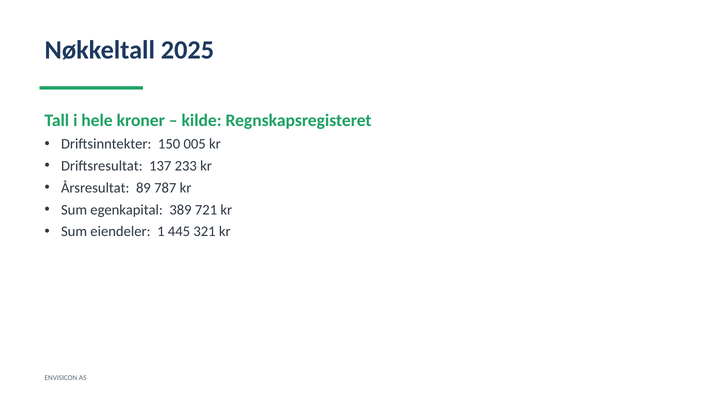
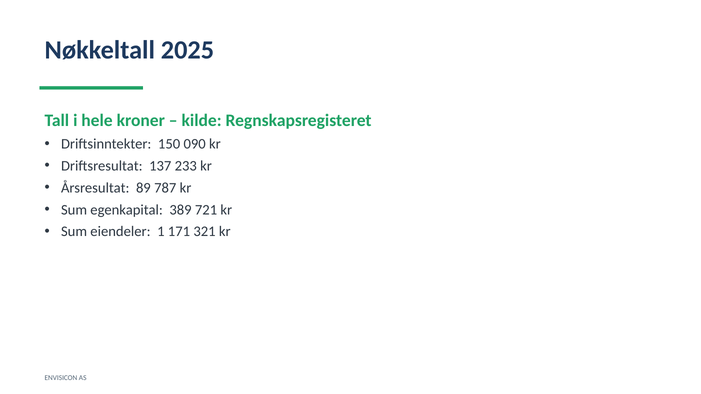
005: 005 -> 090
445: 445 -> 171
